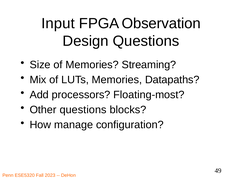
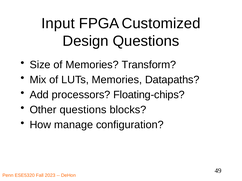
Observation: Observation -> Customized
Streaming: Streaming -> Transform
Floating-most: Floating-most -> Floating-chips
